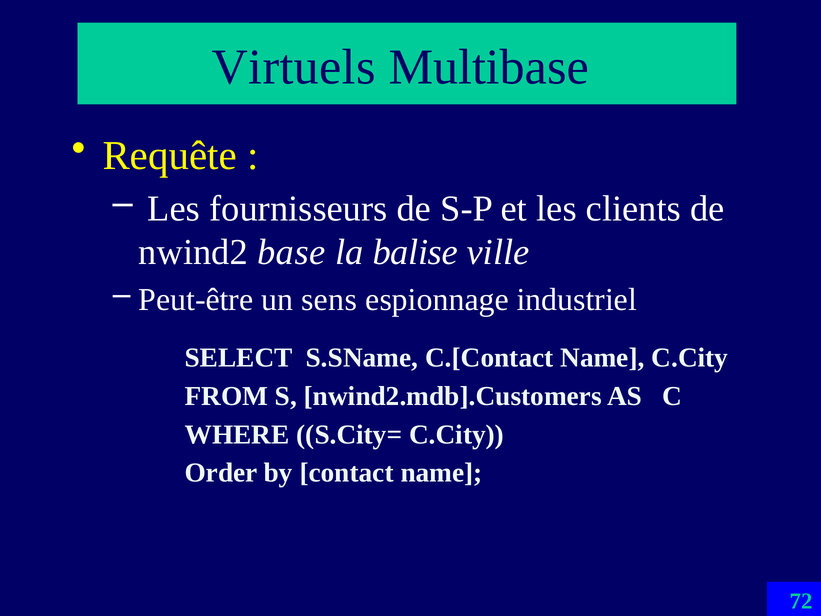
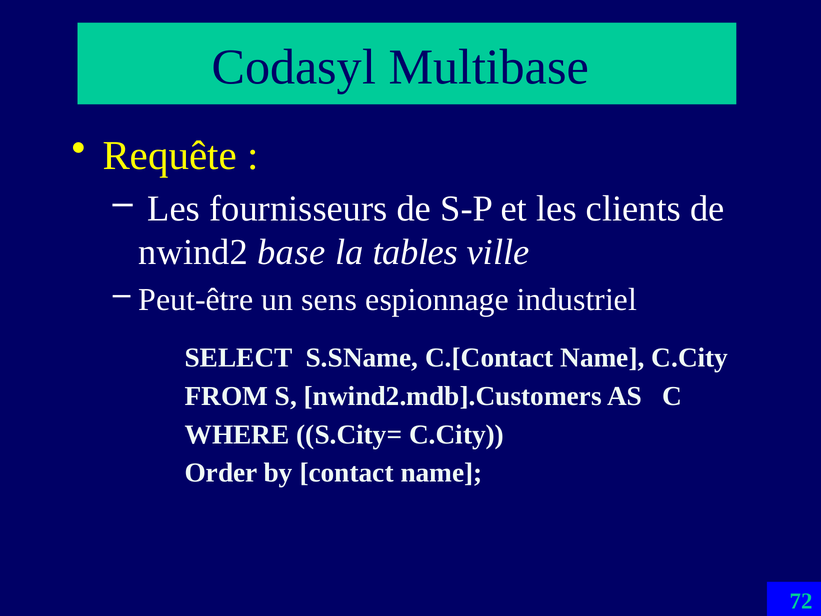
Virtuels: Virtuels -> Codasyl
balise: balise -> tables
